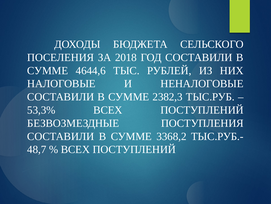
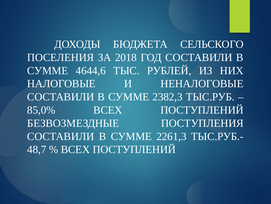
53,3%: 53,3% -> 85,0%
3368,2: 3368,2 -> 2261,3
